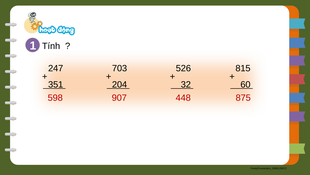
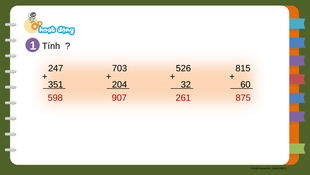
448: 448 -> 261
